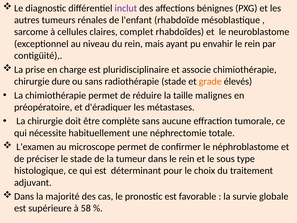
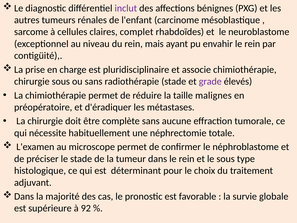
rhabdoïde: rhabdoïde -> carcinome
chirurgie dure: dure -> sous
grade colour: orange -> purple
58: 58 -> 92
